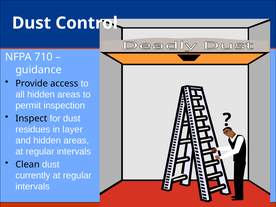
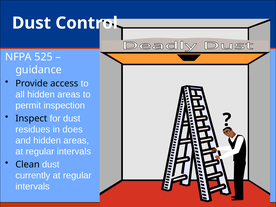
710: 710 -> 525
layer: layer -> does
